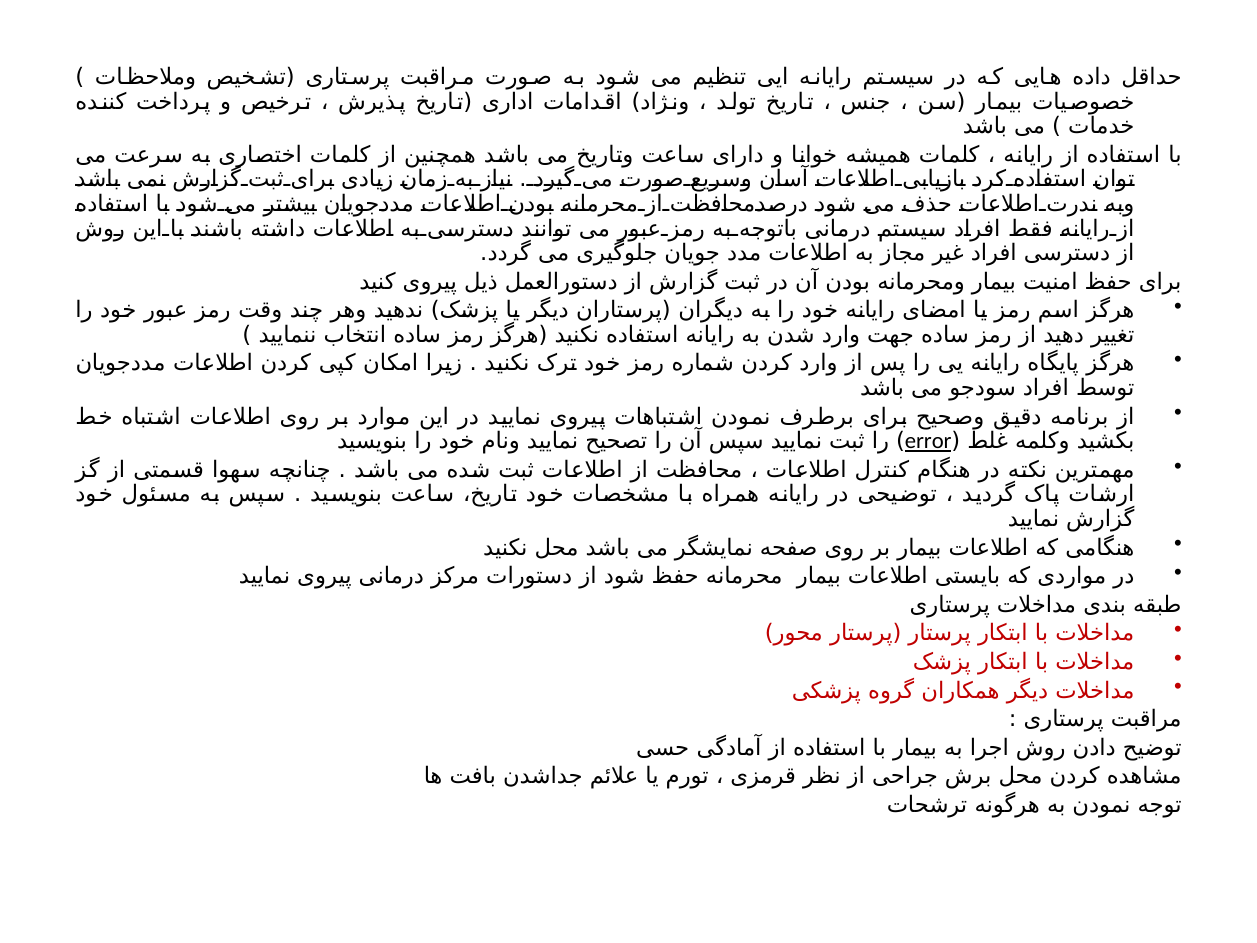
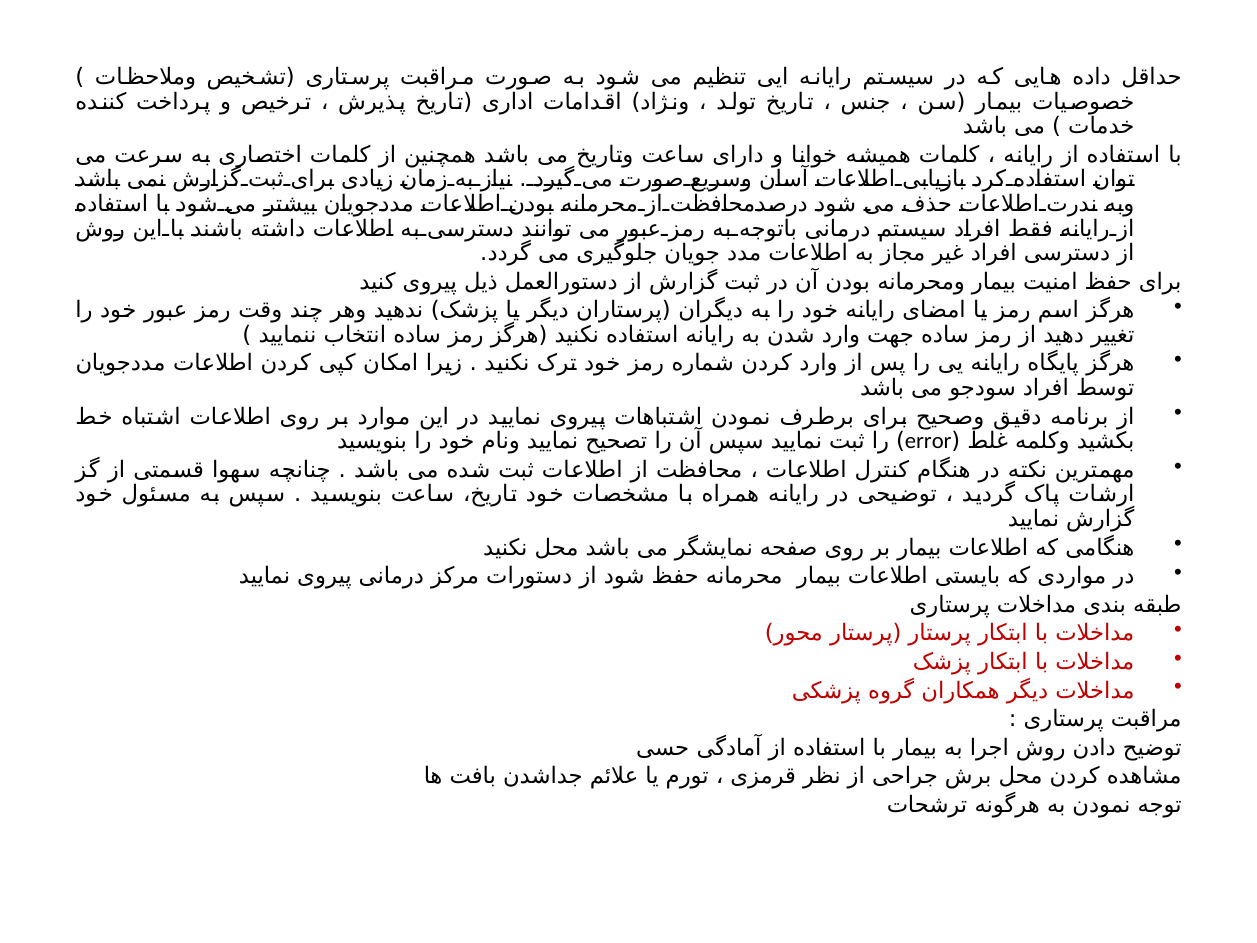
error underline: present -> none
